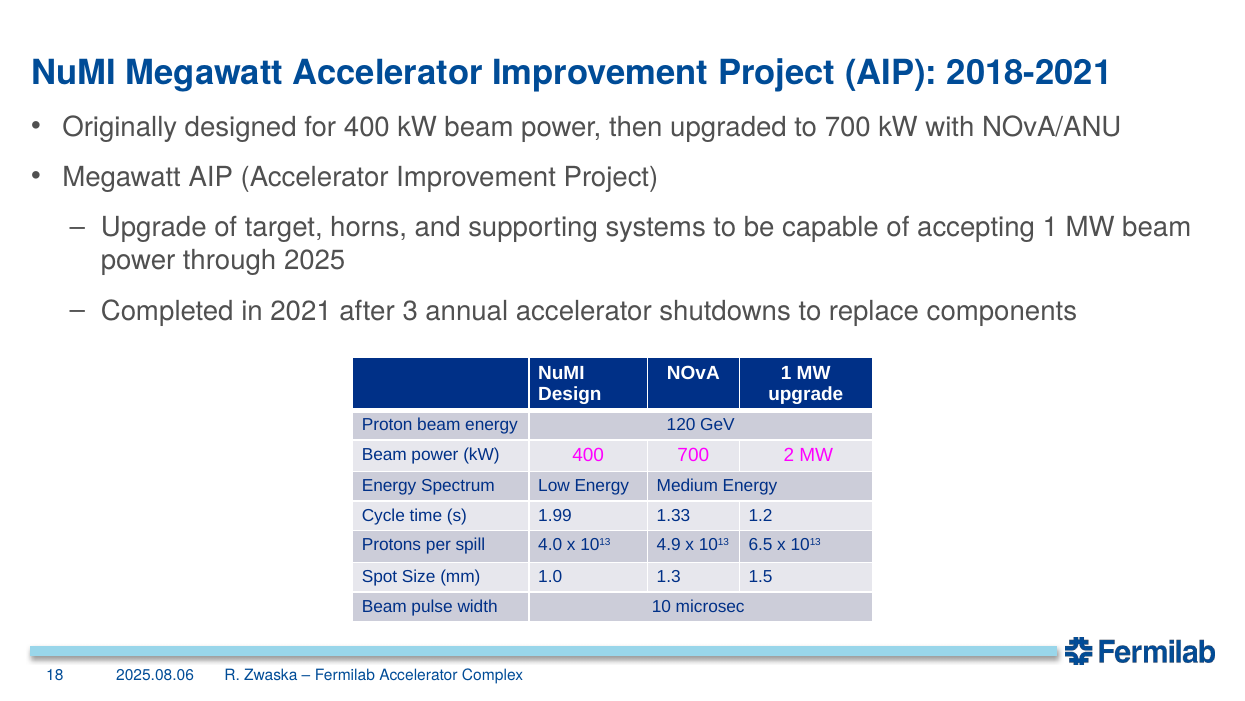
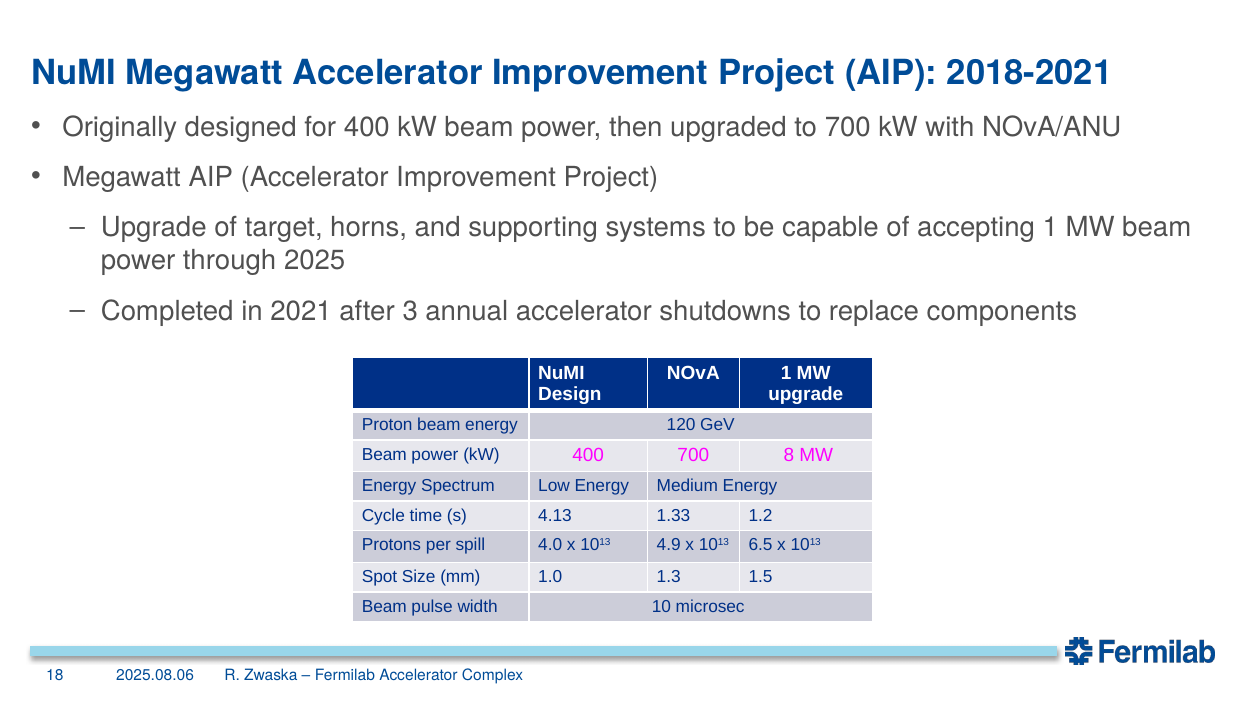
2: 2 -> 8
1.99: 1.99 -> 4.13
